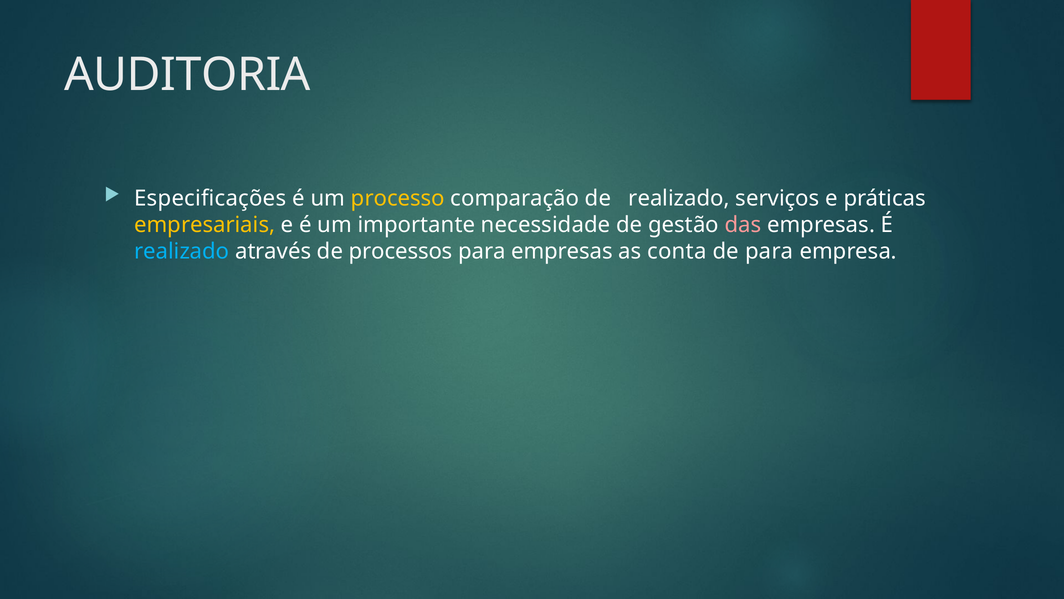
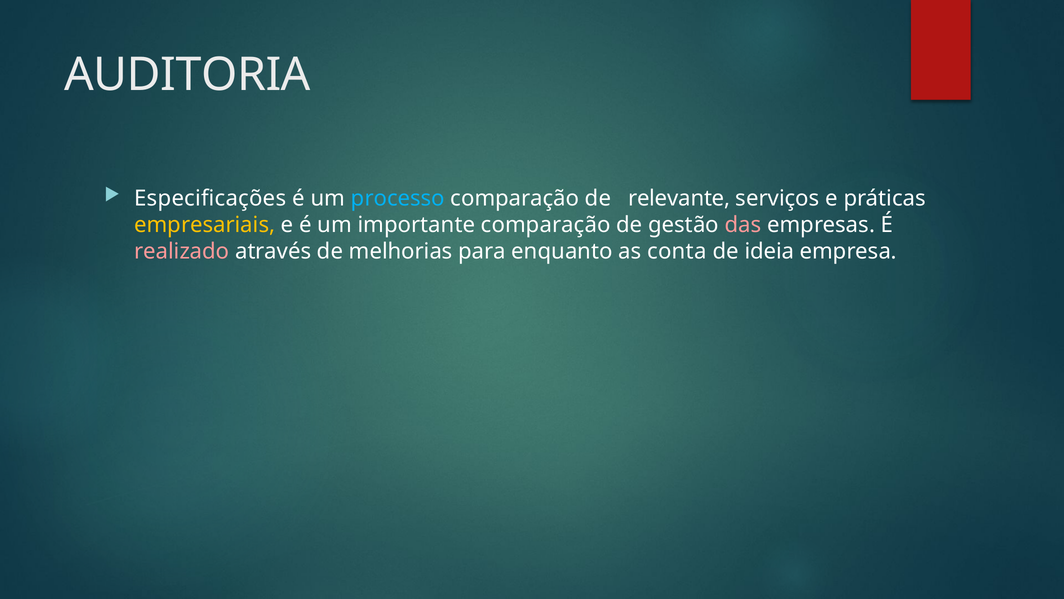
processo colour: yellow -> light blue
de realizado: realizado -> relevante
importante necessidade: necessidade -> comparação
realizado at (182, 251) colour: light blue -> pink
processos: processos -> melhorias
para empresas: empresas -> enquanto
de para: para -> ideia
